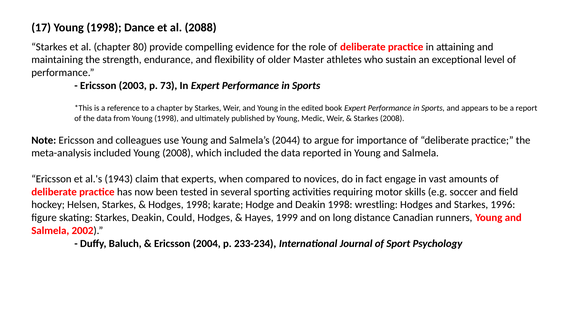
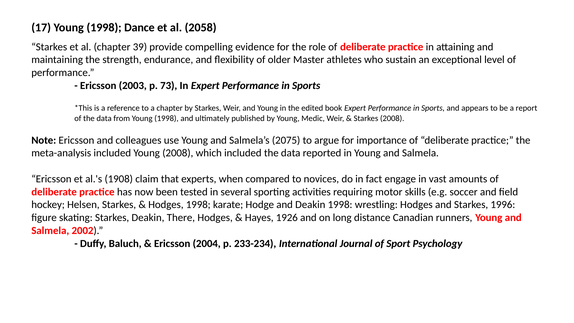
2088: 2088 -> 2058
80: 80 -> 39
2044: 2044 -> 2075
1943: 1943 -> 1908
Could: Could -> There
1999: 1999 -> 1926
